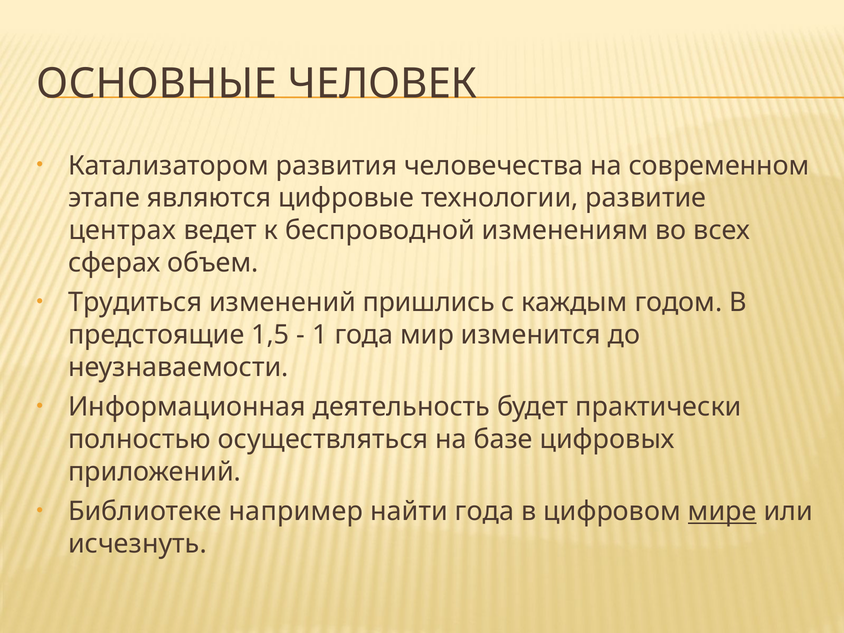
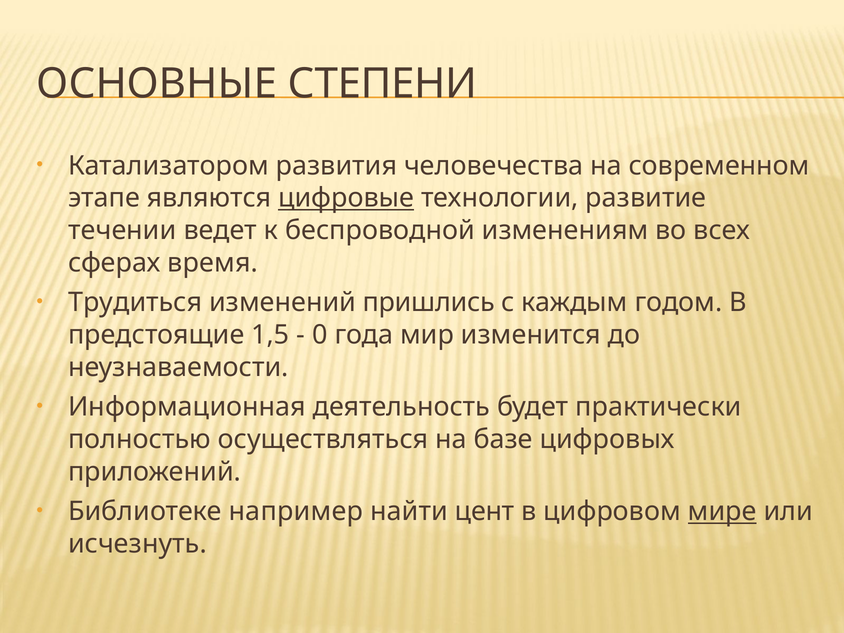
ЧЕЛОВЕК: ЧЕЛОВЕК -> СТЕПЕНИ
цифровые underline: none -> present
центрах: центрах -> течении
объем: объем -> время
1: 1 -> 0
найти года: года -> цент
